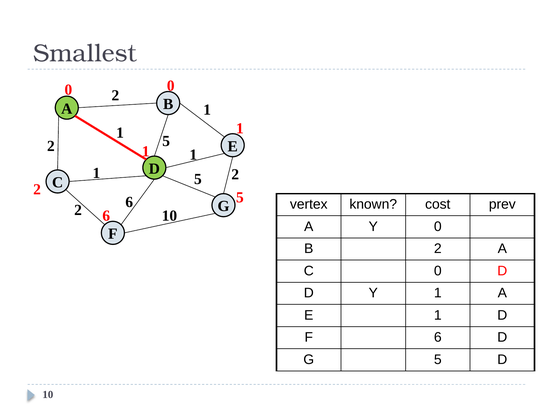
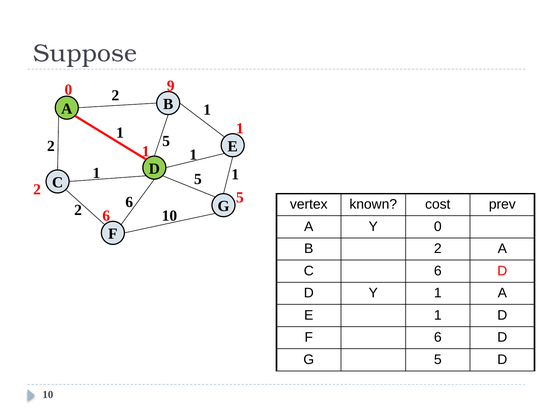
Smallest: Smallest -> Suppose
0 0: 0 -> 9
2 at (235, 174): 2 -> 1
C 0: 0 -> 6
